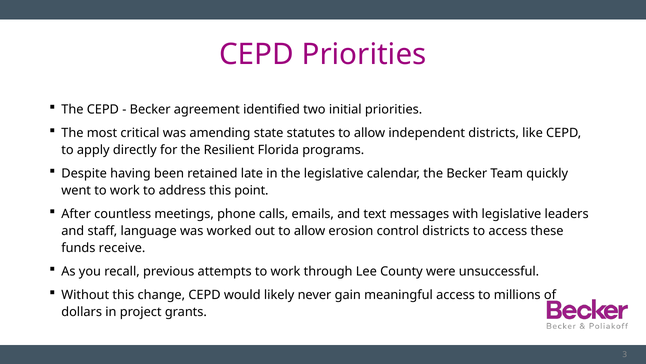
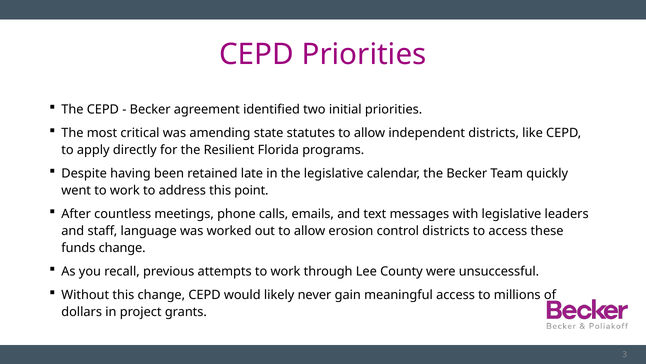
funds receive: receive -> change
